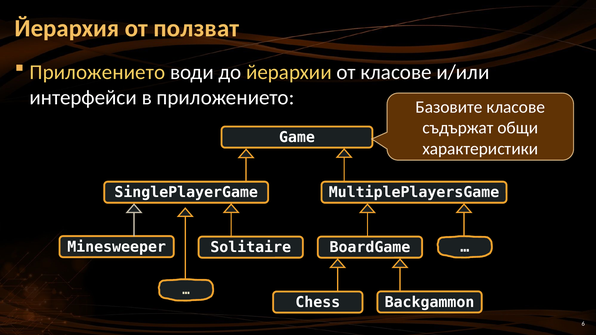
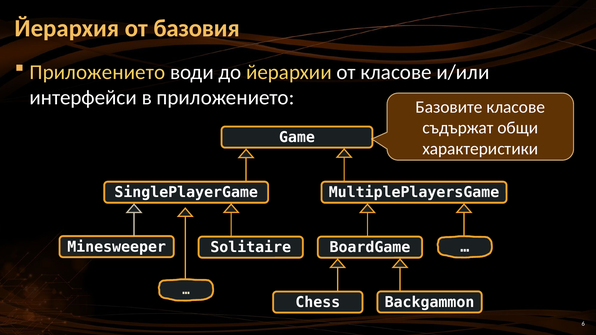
ползват: ползват -> базовия
